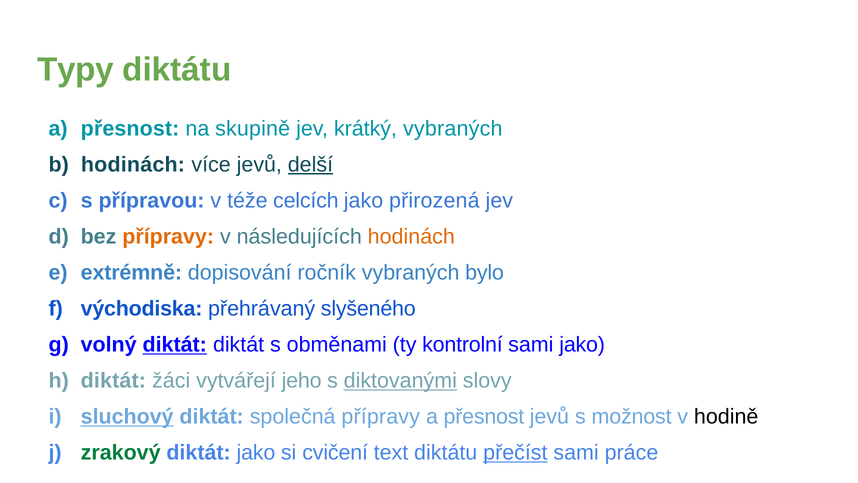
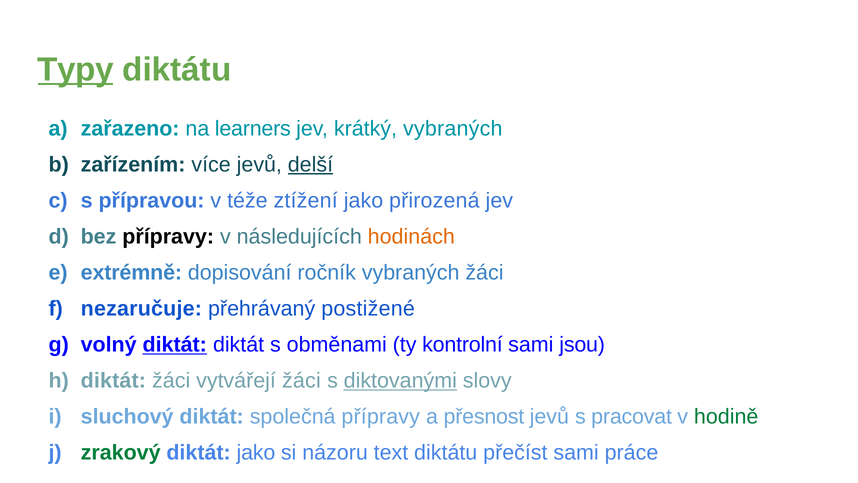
Typy underline: none -> present
přesnost at (130, 128): přesnost -> zařazeno
skupině: skupině -> learners
hodinách at (133, 164): hodinách -> zařízením
celcích: celcích -> ztížení
přípravy at (168, 236) colour: orange -> black
vybraných bylo: bylo -> žáci
východiska: východiska -> nezaručuje
slyšeného: slyšeného -> postižené
sami jako: jako -> jsou
vytvářejí jeho: jeho -> žáci
sluchový underline: present -> none
možnost: možnost -> pracovat
hodině colour: black -> green
cvičení: cvičení -> názoru
přečíst underline: present -> none
